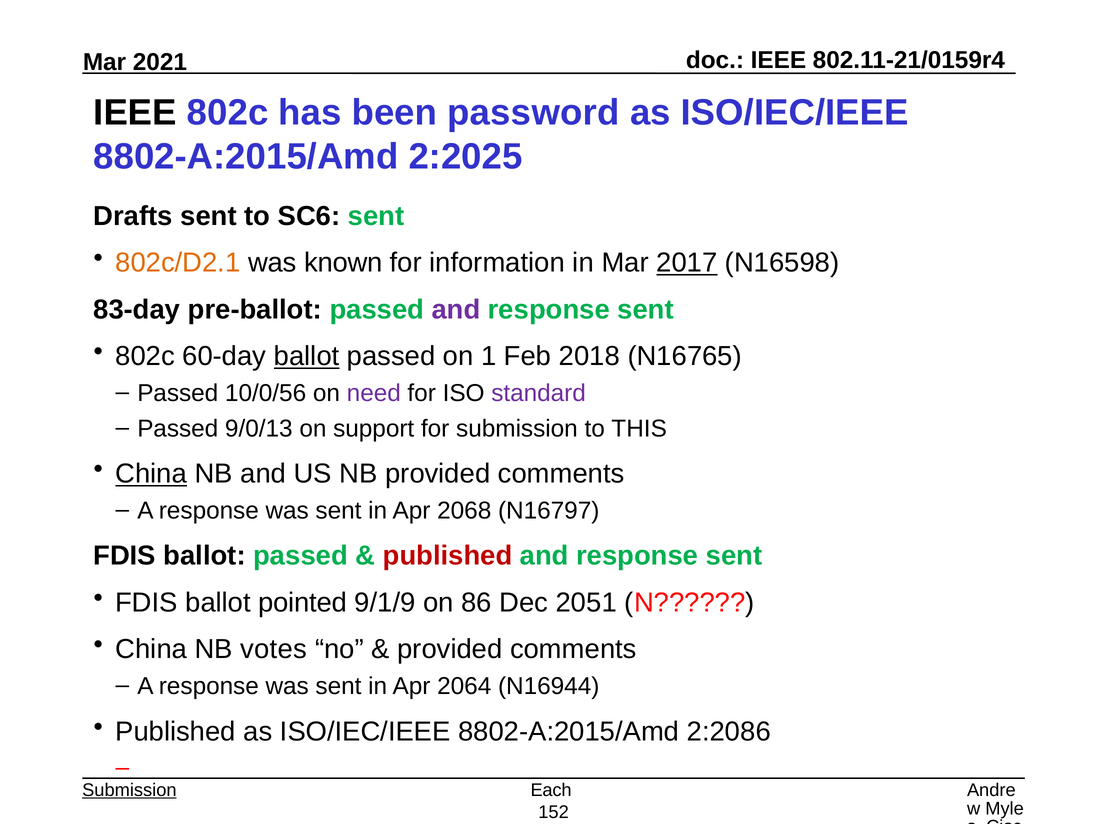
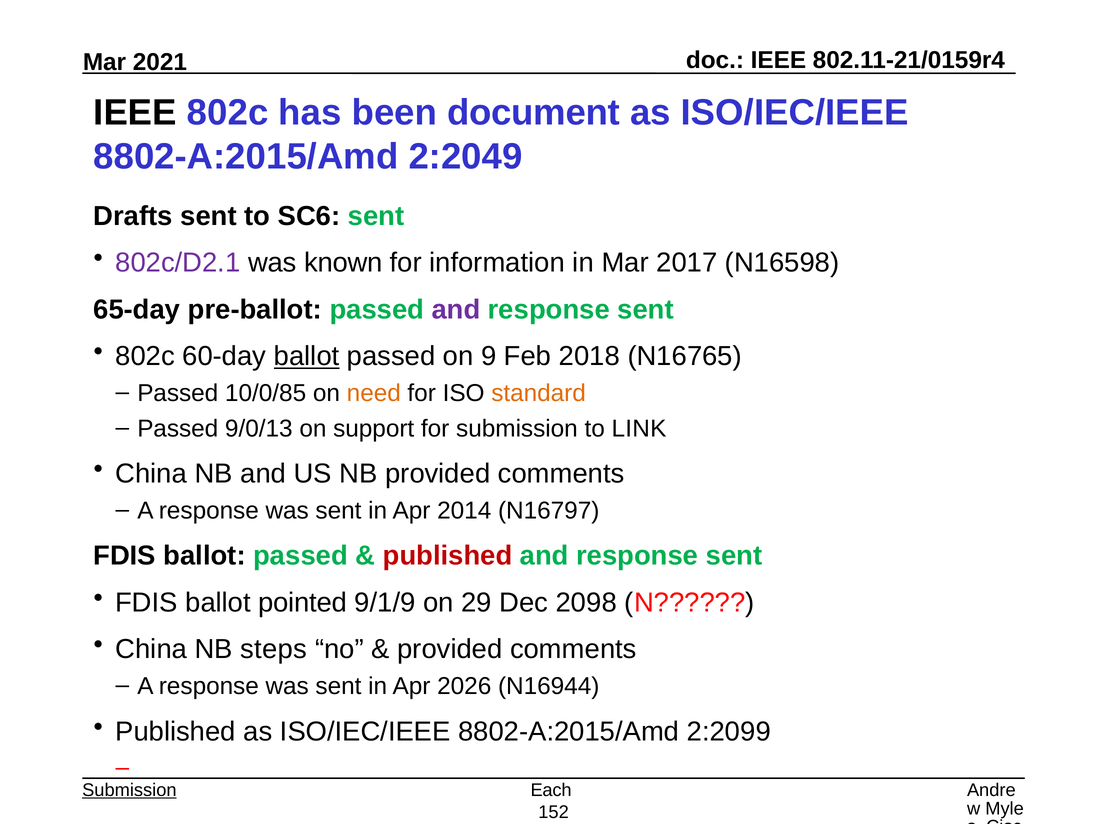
password: password -> document
2:2025: 2:2025 -> 2:2049
802c/D2.1 colour: orange -> purple
2017 underline: present -> none
83-day: 83-day -> 65-day
1: 1 -> 9
10/0/56: 10/0/56 -> 10/0/85
need colour: purple -> orange
standard colour: purple -> orange
THIS: THIS -> LINK
China at (151, 474) underline: present -> none
2068: 2068 -> 2014
86: 86 -> 29
2051: 2051 -> 2098
votes: votes -> steps
2064: 2064 -> 2026
2:2086: 2:2086 -> 2:2099
